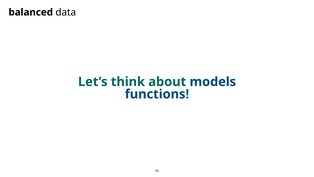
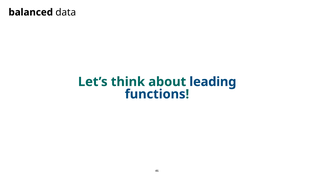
models: models -> leading
